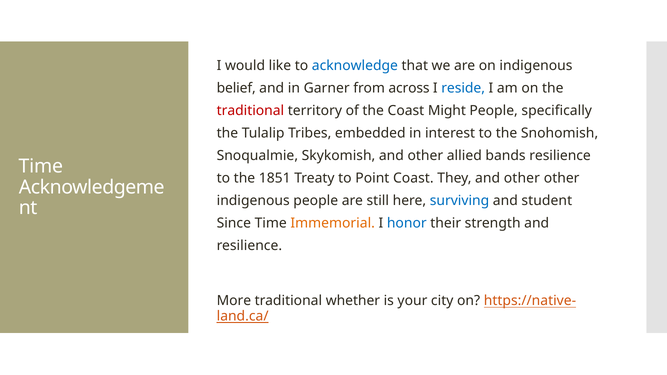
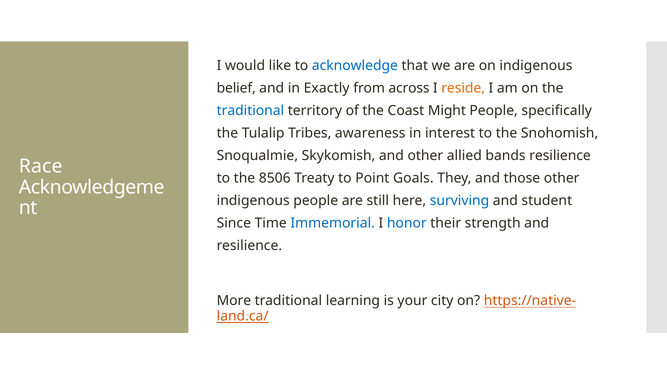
Garner: Garner -> Exactly
reside colour: blue -> orange
traditional at (250, 111) colour: red -> blue
embedded: embedded -> awareness
Time at (41, 166): Time -> Race
1851: 1851 -> 8506
Point Coast: Coast -> Goals
They and other: other -> those
Immemorial colour: orange -> blue
whether: whether -> learning
